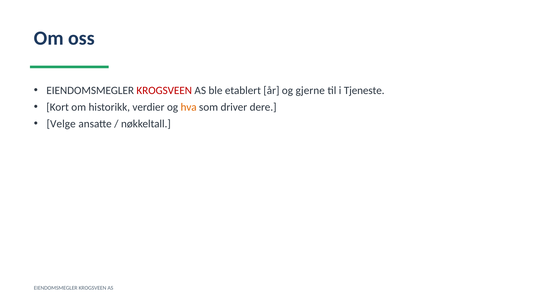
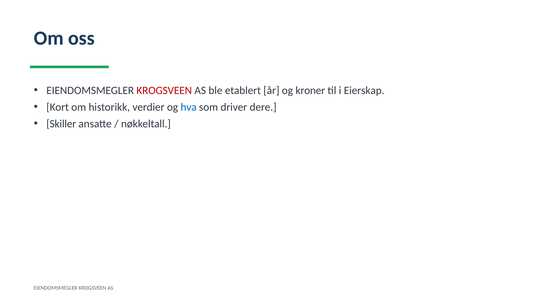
gjerne: gjerne -> kroner
Tjeneste: Tjeneste -> Eierskap
hva colour: orange -> blue
Velge: Velge -> Skiller
